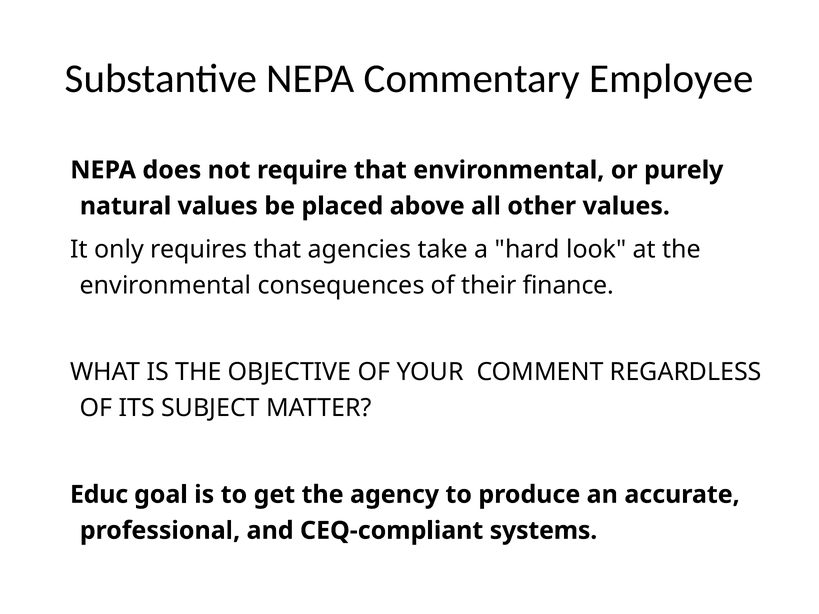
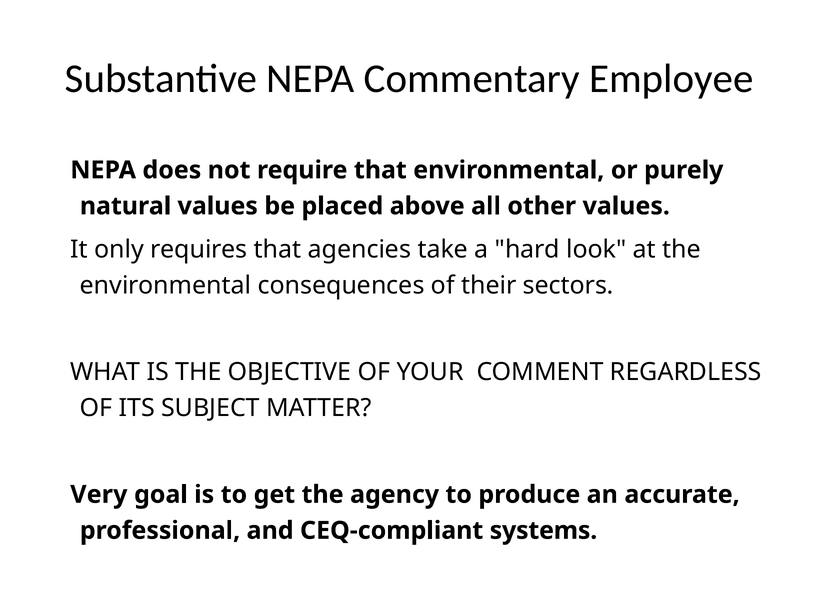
finance: finance -> sectors
Educ: Educ -> Very
